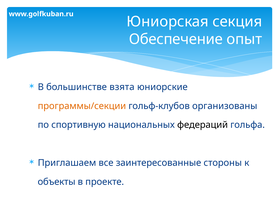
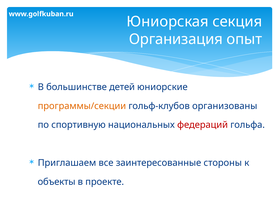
Обеспечение: Обеспечение -> Организация
взята: взята -> детей
федераций colour: black -> red
